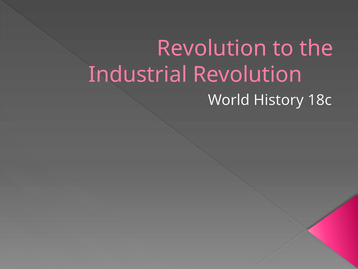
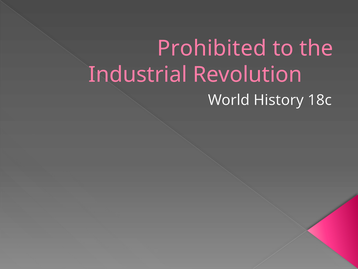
Revolution at (212, 48): Revolution -> Prohibited
